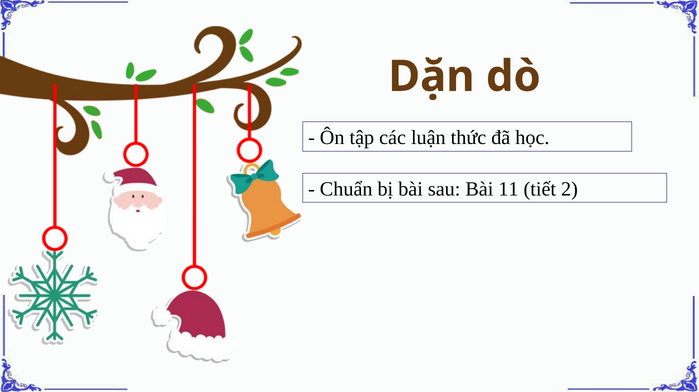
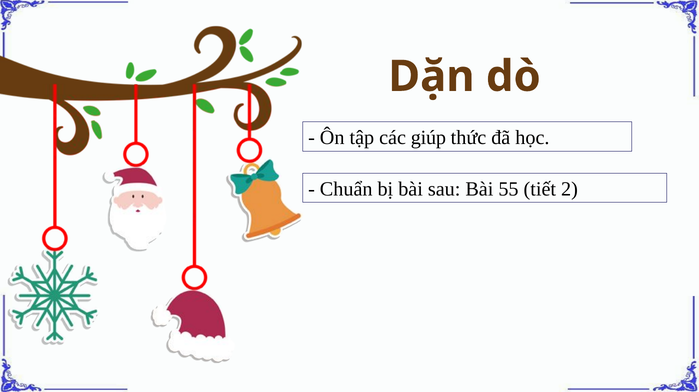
luận: luận -> giúp
11: 11 -> 55
